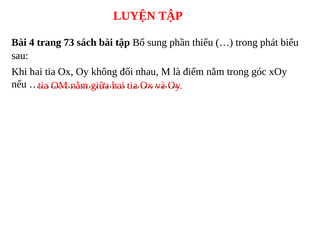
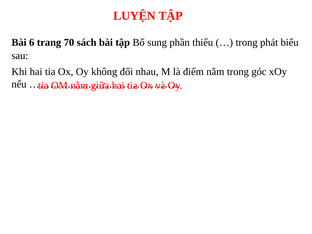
4: 4 -> 6
73: 73 -> 70
